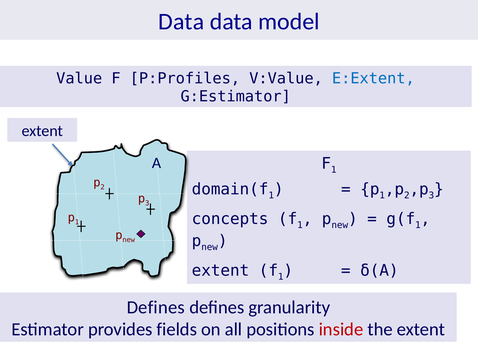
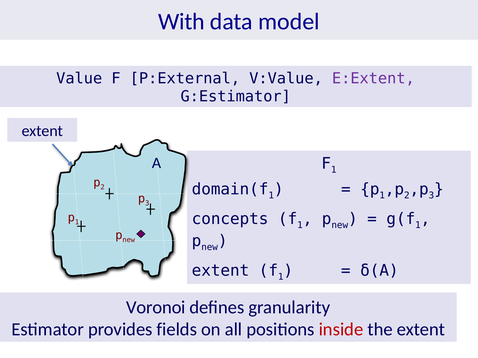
Data at (181, 22): Data -> With
P:Profiles: P:Profiles -> P:External
E:Extent colour: blue -> purple
Defines at (156, 308): Defines -> Voronoi
